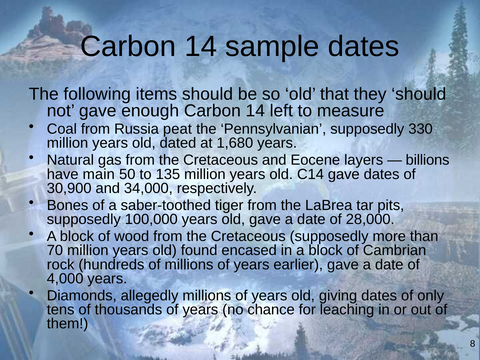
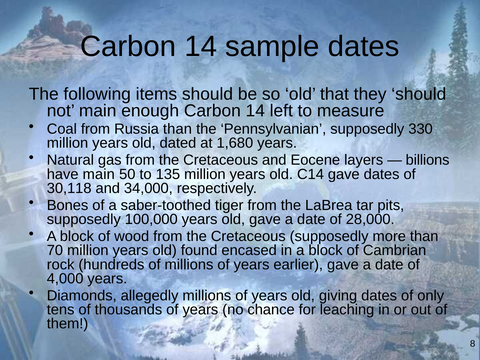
not gave: gave -> main
Russia peat: peat -> than
30,900: 30,900 -> 30,118
